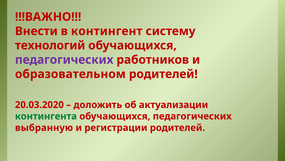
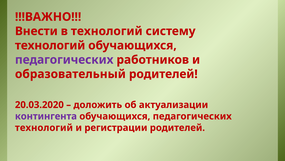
в контингент: контингент -> технологий
образовательном: образовательном -> образовательный
контингента colour: green -> purple
выбранную at (44, 127): выбранную -> технологий
